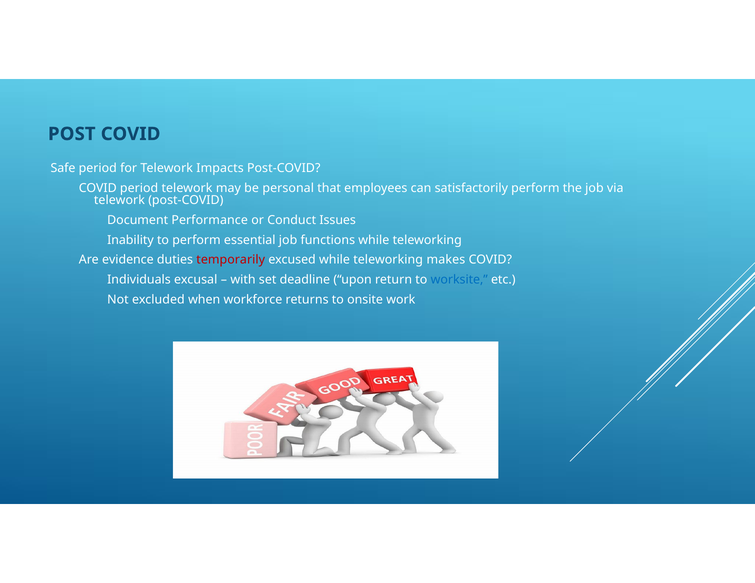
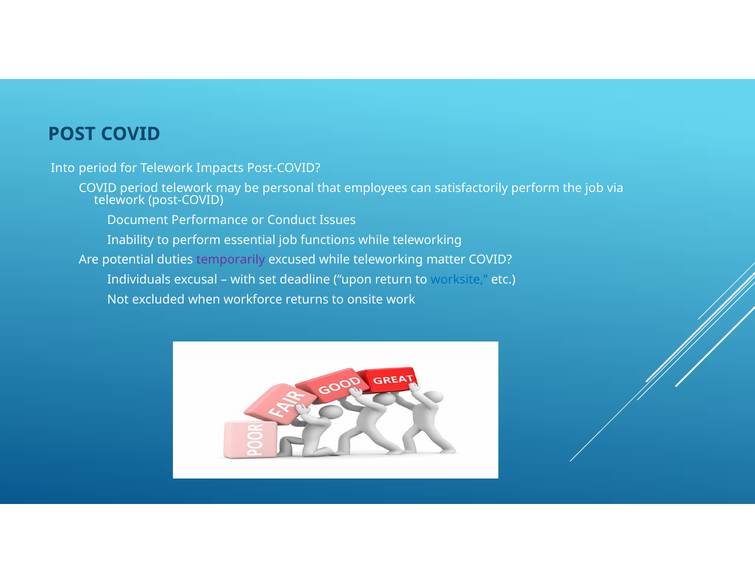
Safe: Safe -> Into
evidence: evidence -> potential
temporarily colour: red -> purple
makes: makes -> matter
